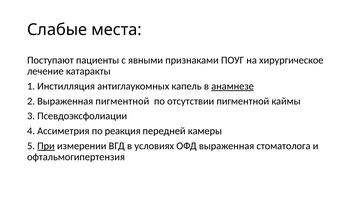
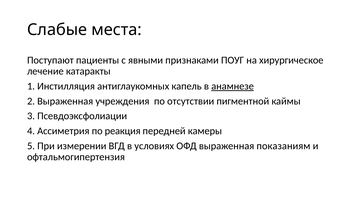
Выраженная пигментной: пигментной -> учреждения
При underline: present -> none
стоматолога: стоматолога -> показаниям
